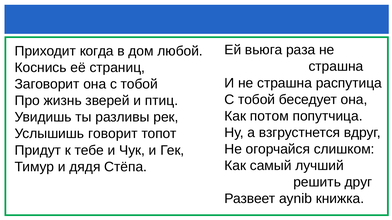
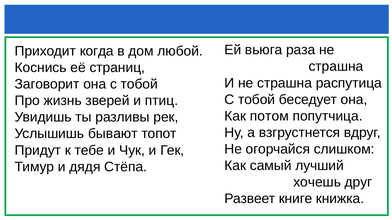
говорит: говорит -> бывают
решить: решить -> хочешь
aynib: aynib -> книге
